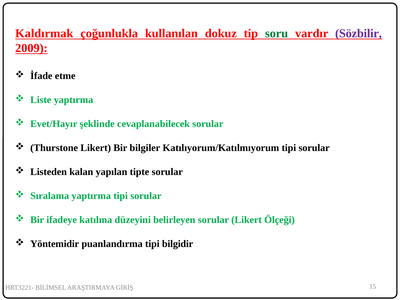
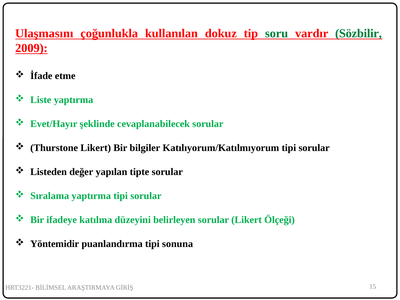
Kaldırmak: Kaldırmak -> Ulaşmasını
Sözbilir colour: purple -> green
kalan: kalan -> değer
bilgidir: bilgidir -> sonuna
